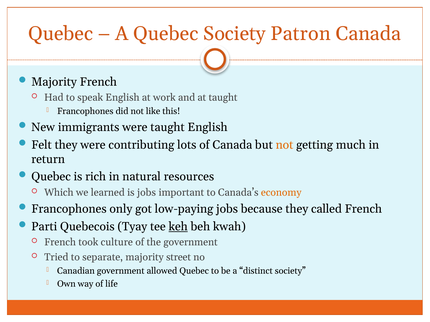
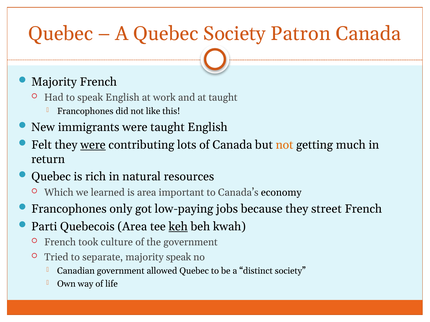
were at (93, 145) underline: none -> present
is jobs: jobs -> area
economy colour: orange -> black
called: called -> street
Quebecois Tyay: Tyay -> Area
majority street: street -> speak
